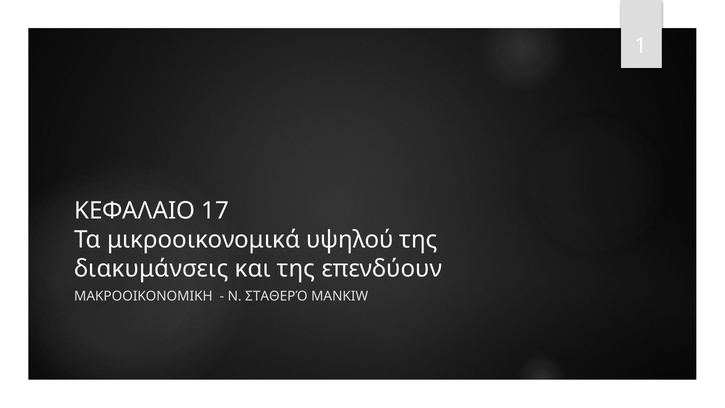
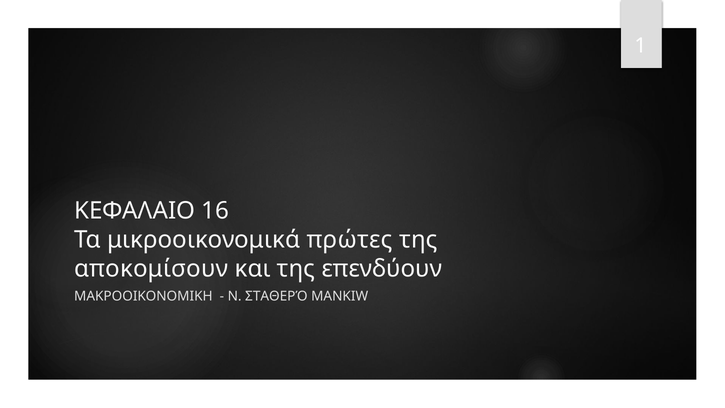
17: 17 -> 16
υψηλού: υψηλού -> πρώτες
διακυμάνσεις: διακυμάνσεις -> αποκομίσουν
